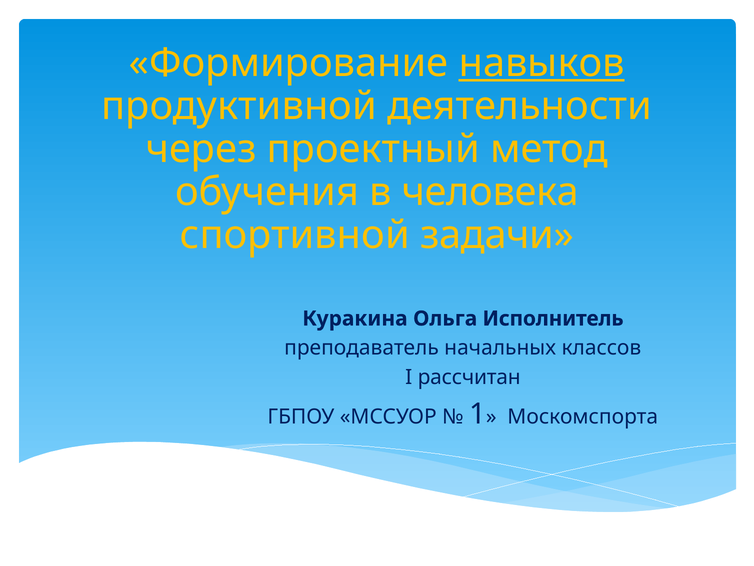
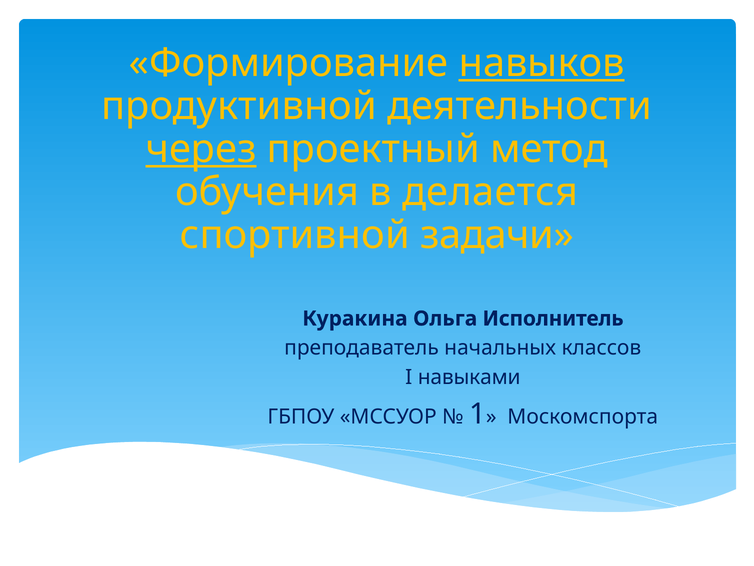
через underline: none -> present
человека: человека -> делается
рассчитан: рассчитан -> навыками
